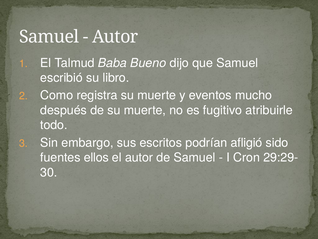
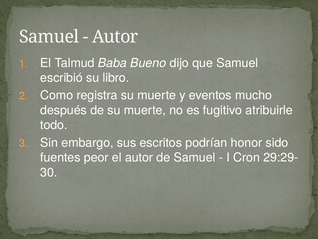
afligió: afligió -> honor
ellos: ellos -> peor
